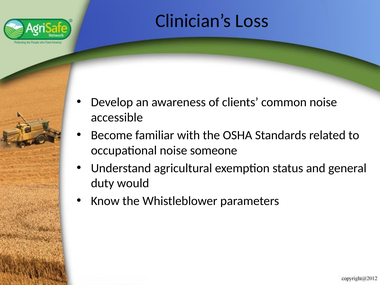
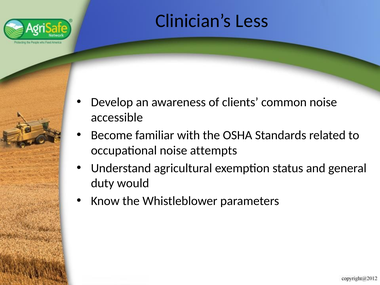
Loss: Loss -> Less
someone: someone -> attempts
